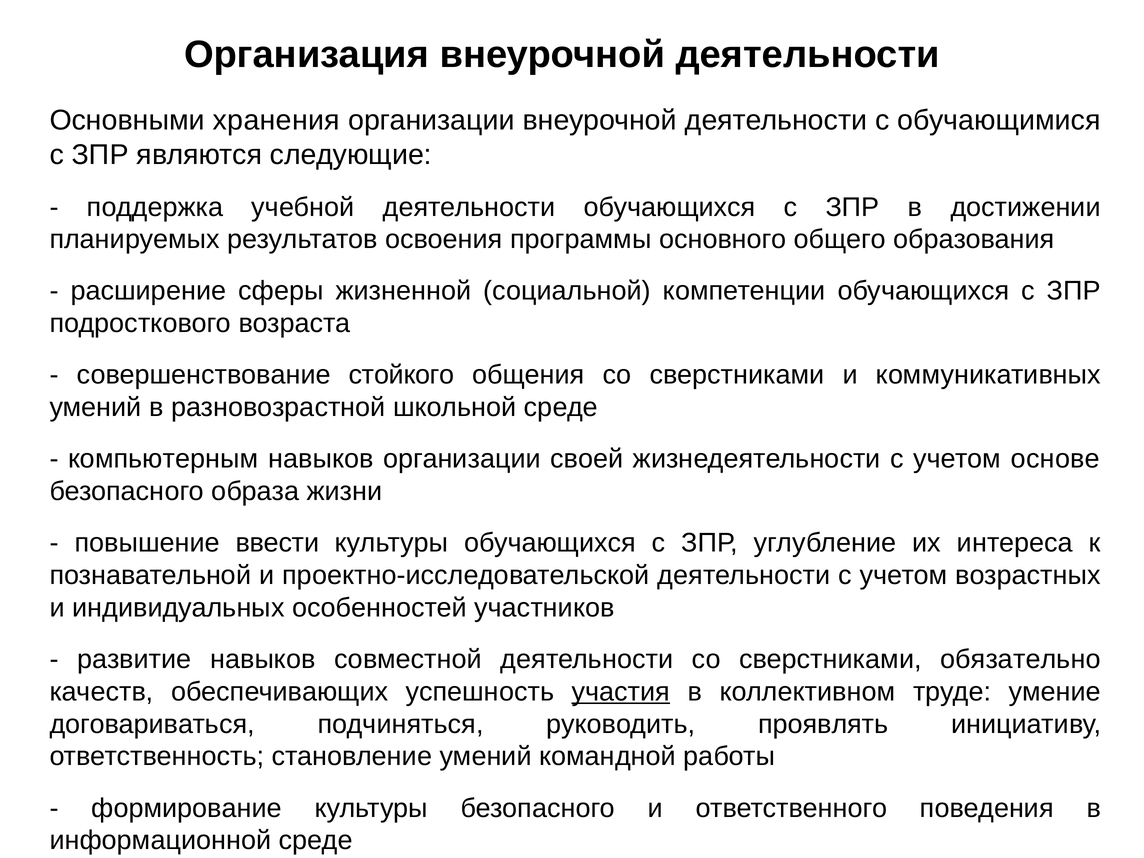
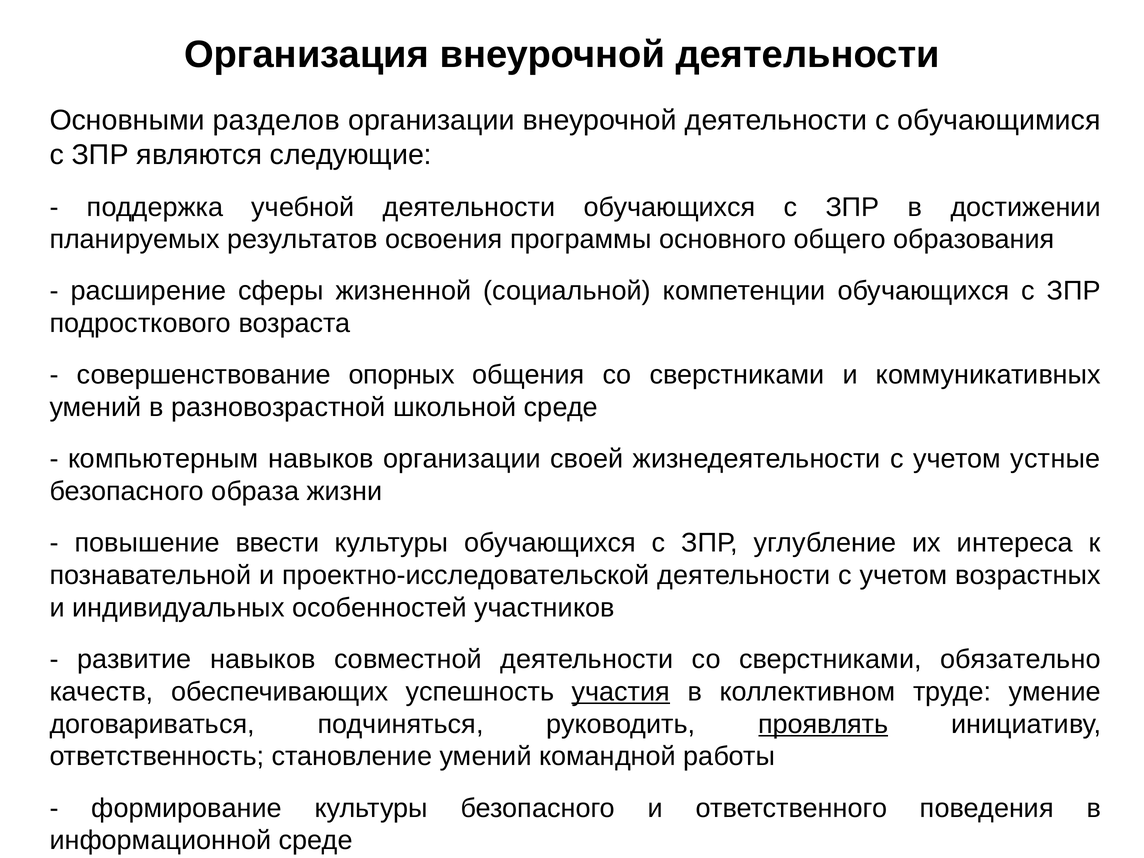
хранения: хранения -> разделов
стойкого: стойкого -> опорных
основе: основе -> устные
проявлять underline: none -> present
